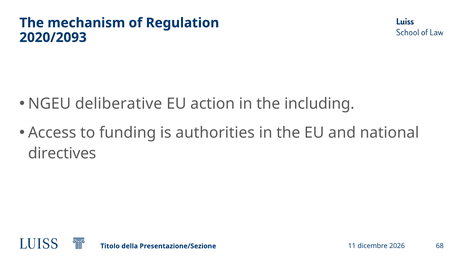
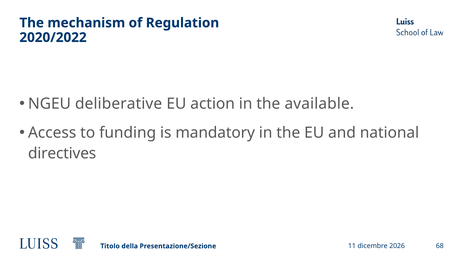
2020/2093: 2020/2093 -> 2020/2022
including: including -> available
authorities: authorities -> mandatory
